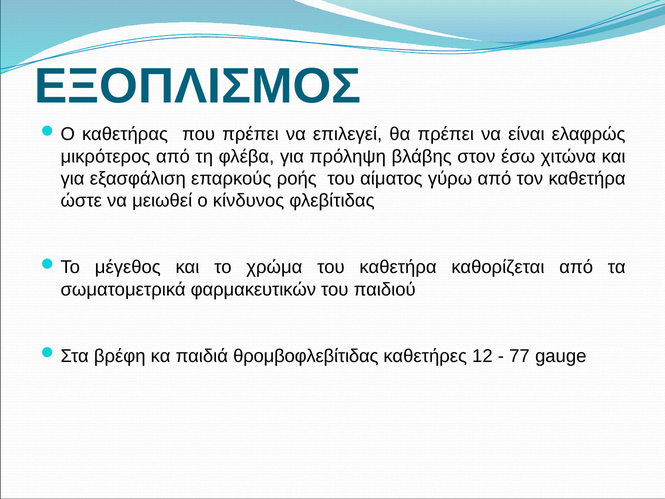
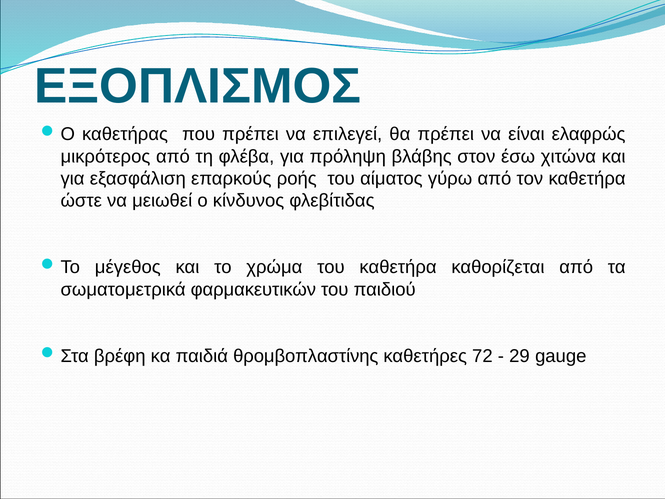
θρομβοφλεβίτιδας: θρομβοφλεβίτιδας -> θρομβοπλαστίνης
12: 12 -> 72
77: 77 -> 29
